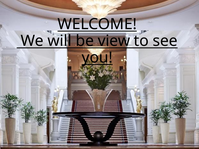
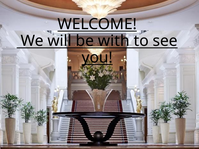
view: view -> with
